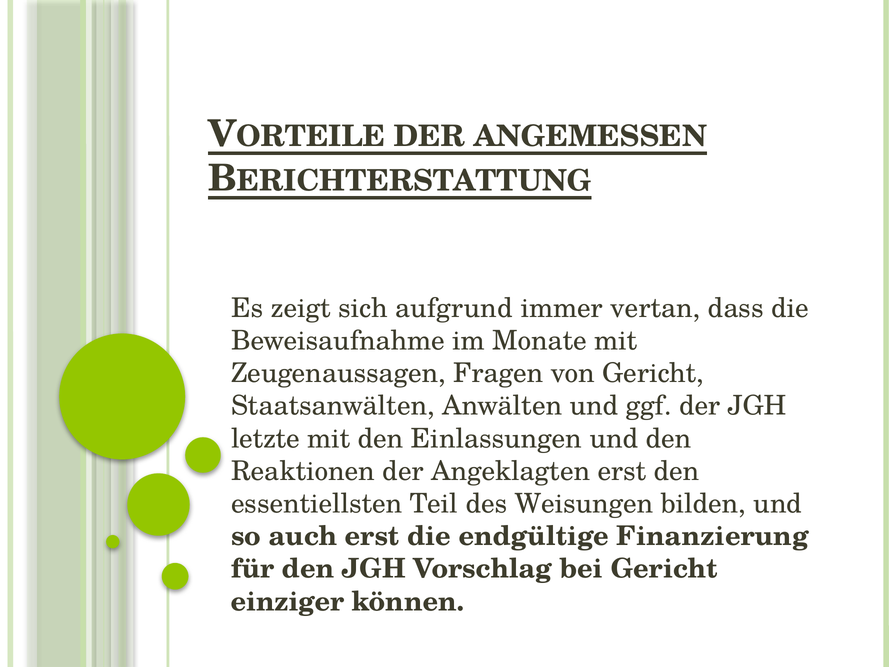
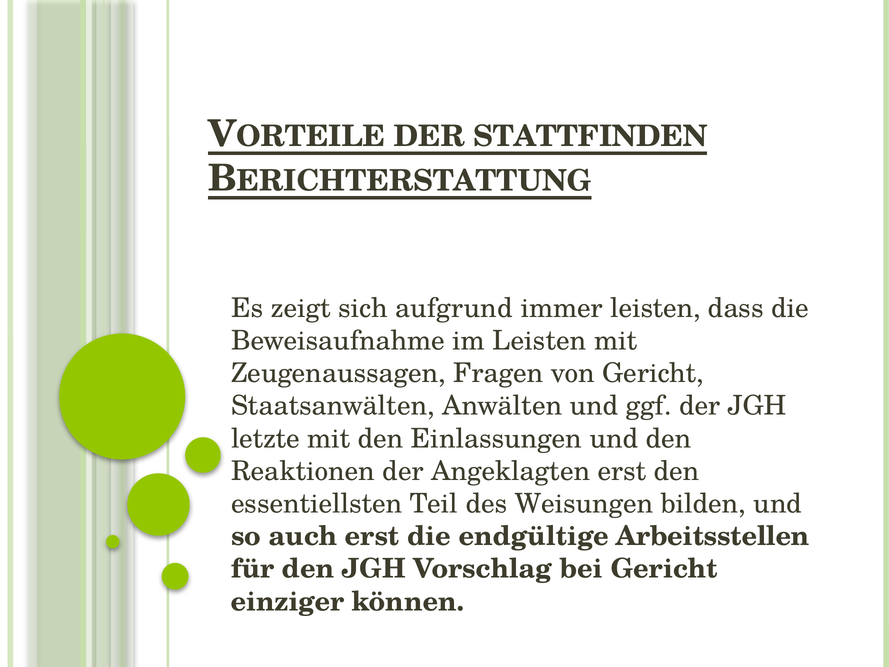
ANGEMESSEN: ANGEMESSEN -> STATTFINDEN
immer vertan: vertan -> leisten
im Monate: Monate -> Leisten
Finanzierung: Finanzierung -> Arbeitsstellen
